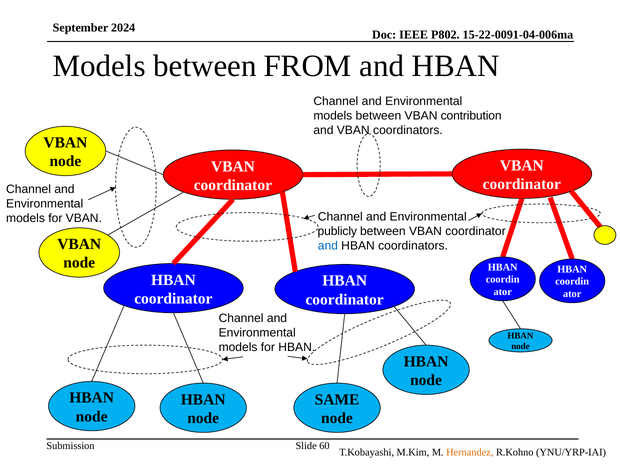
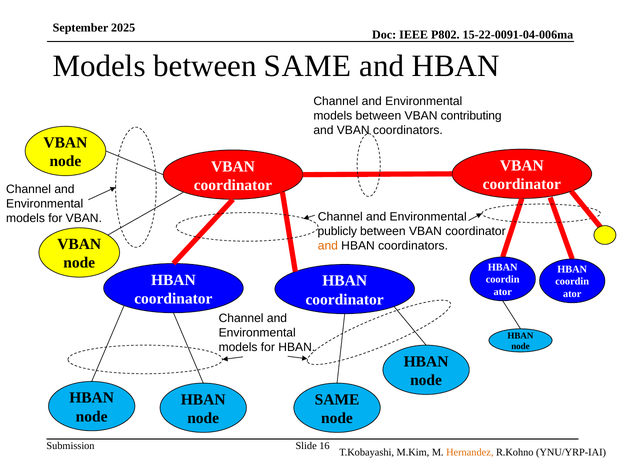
2024: 2024 -> 2025
between FROM: FROM -> SAME
contribution: contribution -> contributing
and at (328, 246) colour: blue -> orange
60: 60 -> 16
